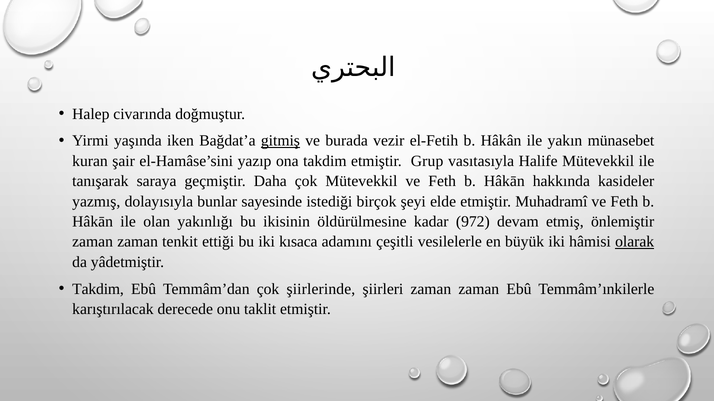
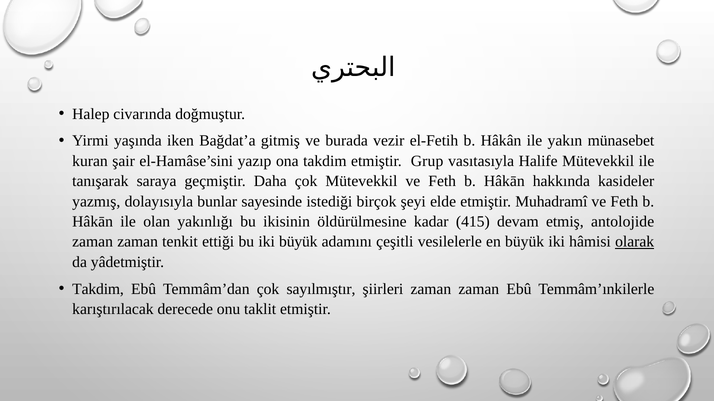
gitmiş underline: present -> none
972: 972 -> 415
önlemiştir: önlemiştir -> antolojide
iki kısaca: kısaca -> büyük
şiirlerinde: şiirlerinde -> sayılmıştır
